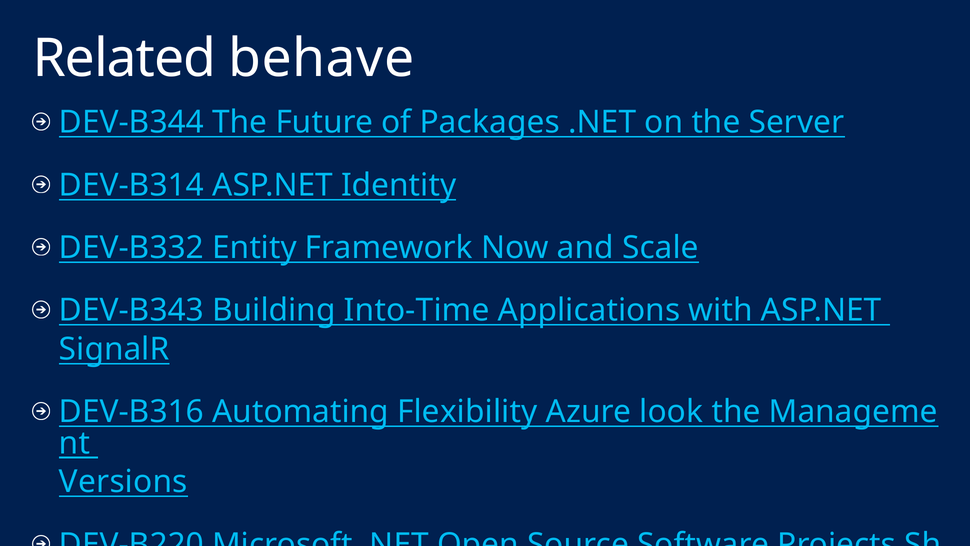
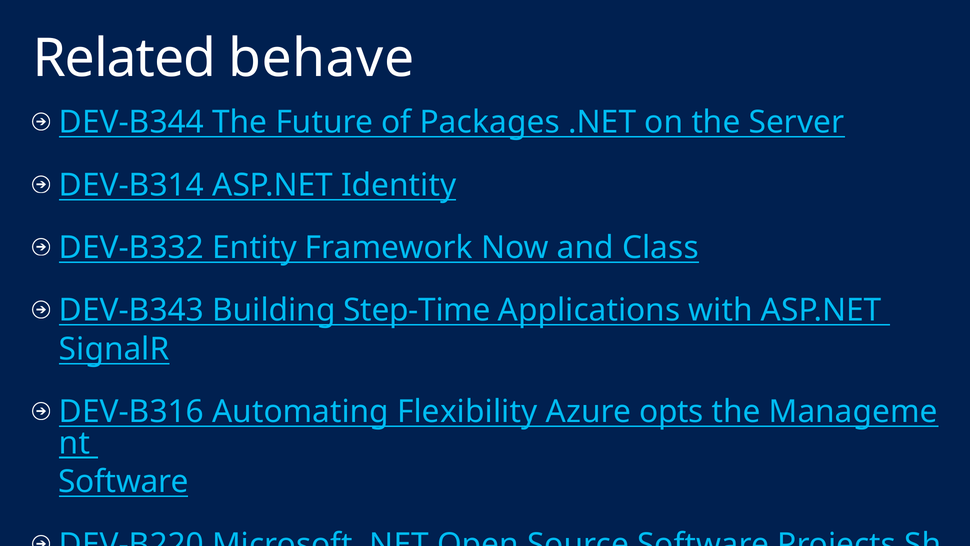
Scale: Scale -> Class
Into-Time: Into-Time -> Step-Time
look: look -> opts
Versions at (123, 482): Versions -> Software
